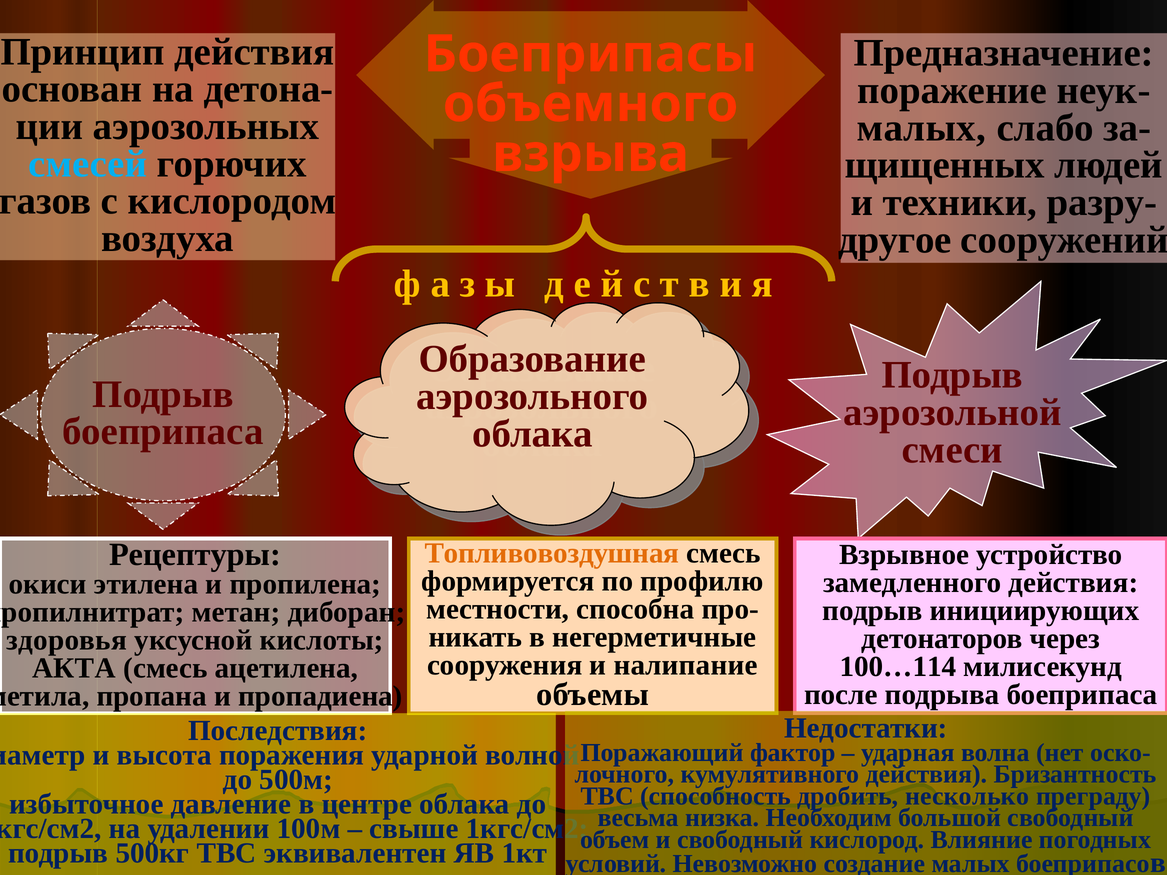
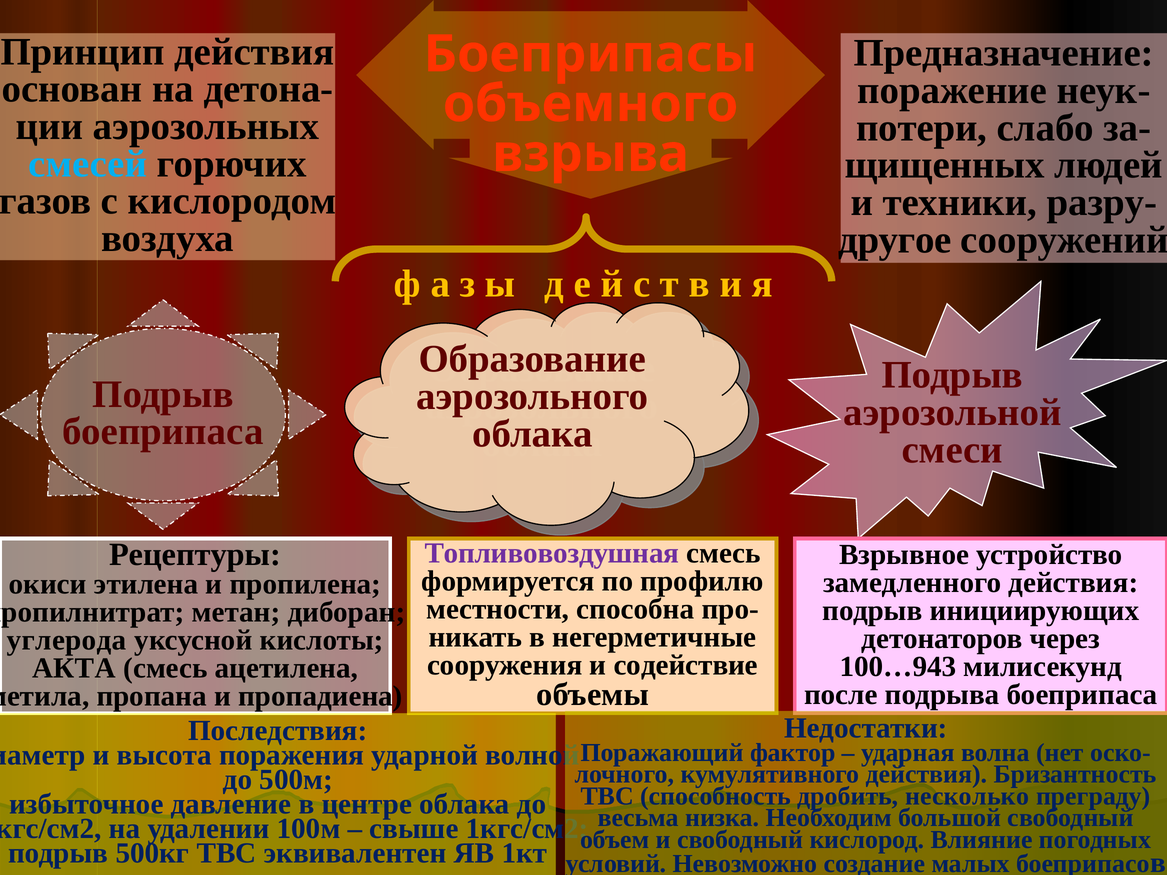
малых at (921, 128): малых -> потери
Топливовоздушная colour: orange -> purple
здоровья: здоровья -> углерода
налипание: налипание -> содействие
100…114: 100…114 -> 100…943
